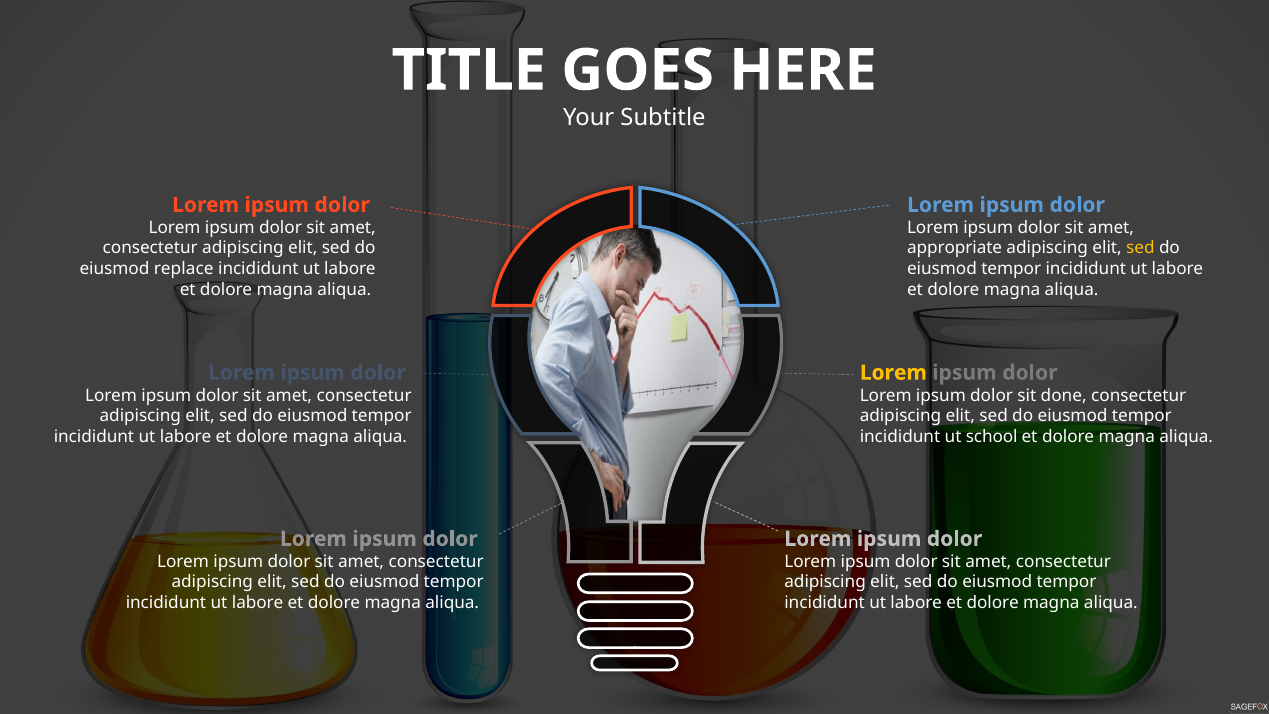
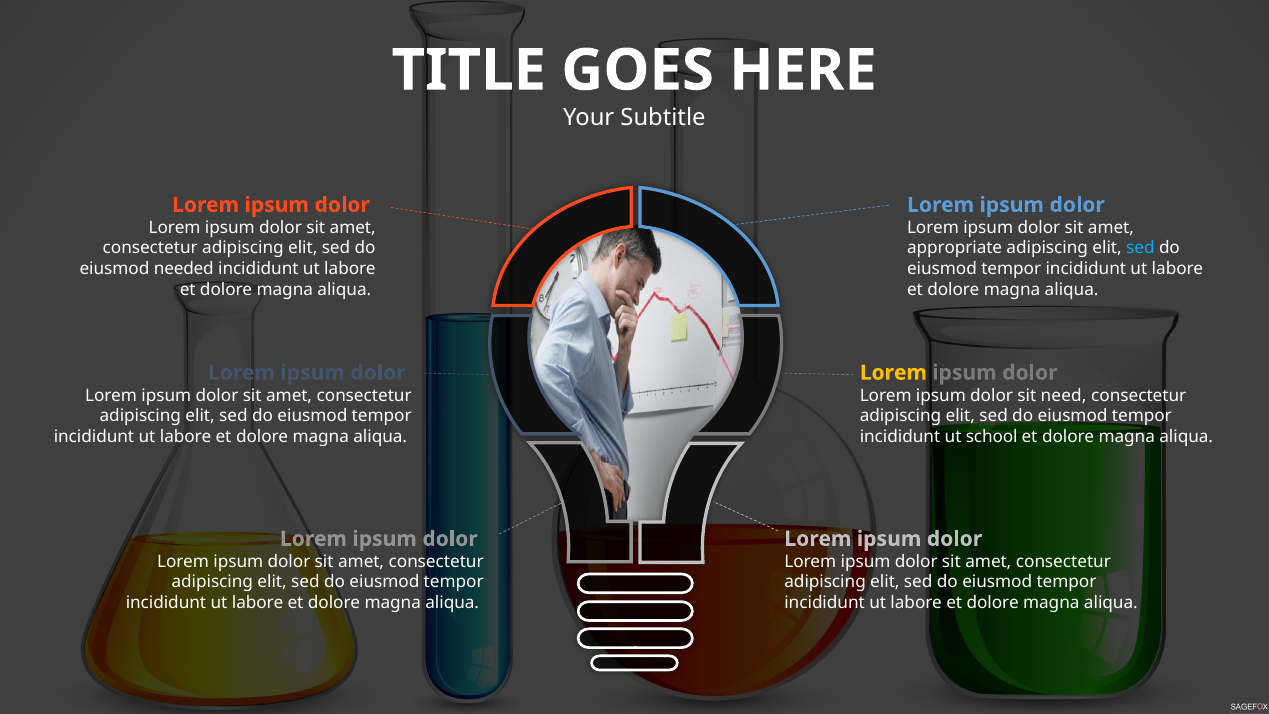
sed at (1140, 248) colour: yellow -> light blue
replace: replace -> needed
done: done -> need
